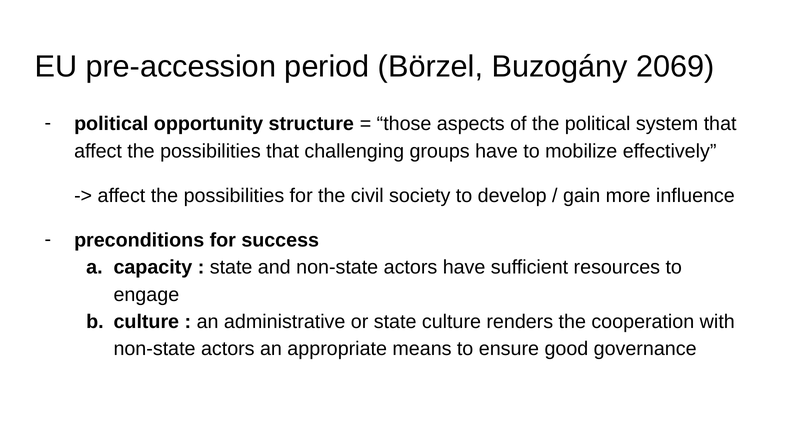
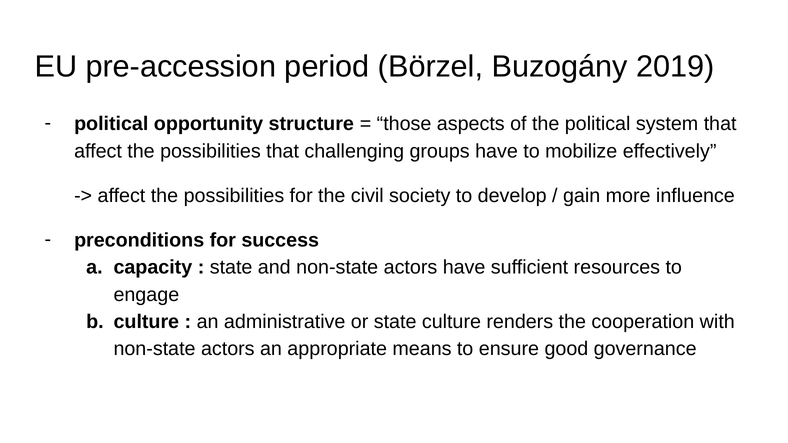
2069: 2069 -> 2019
